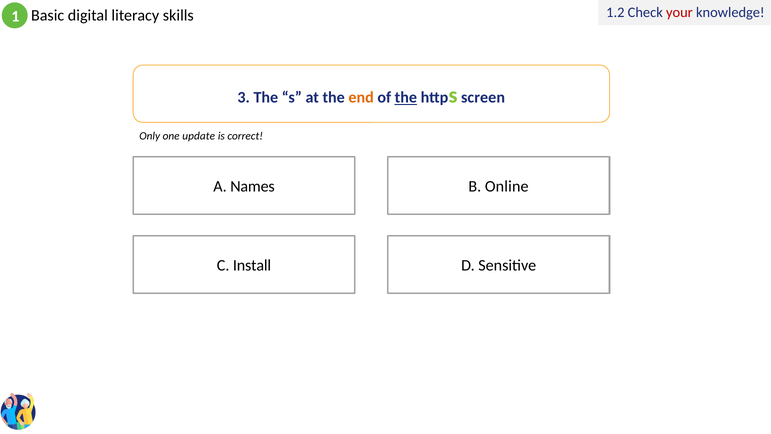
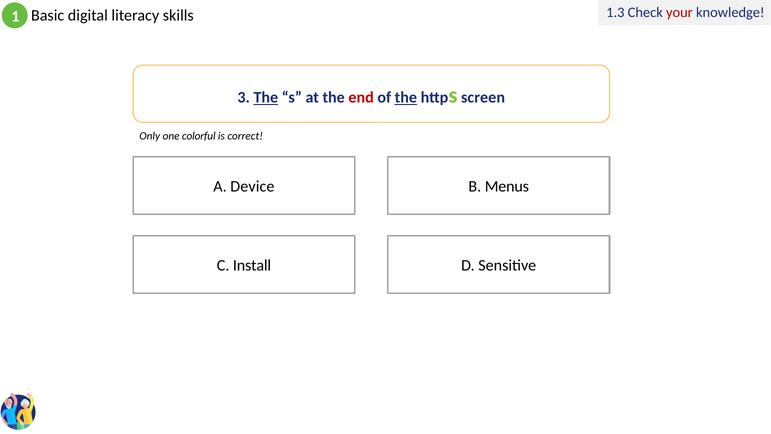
1.2: 1.2 -> 1.3
The at (266, 97) underline: none -> present
end colour: orange -> red
update: update -> colorful
Names: Names -> Device
Online: Online -> Menus
